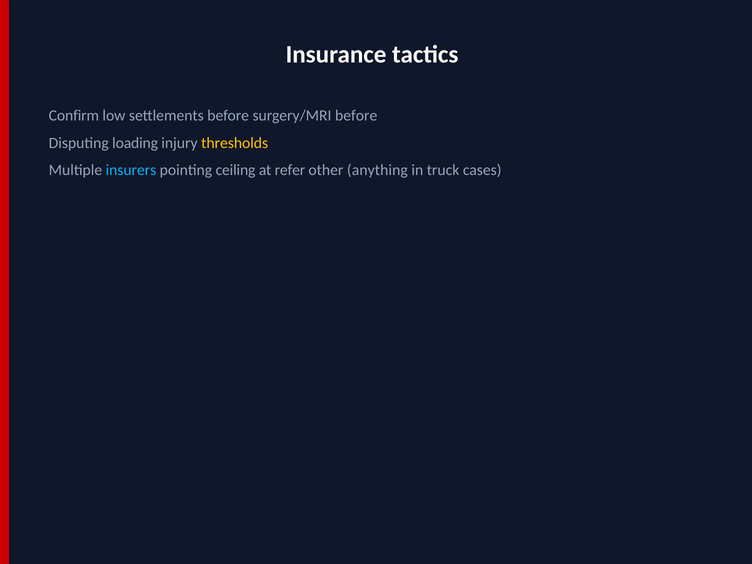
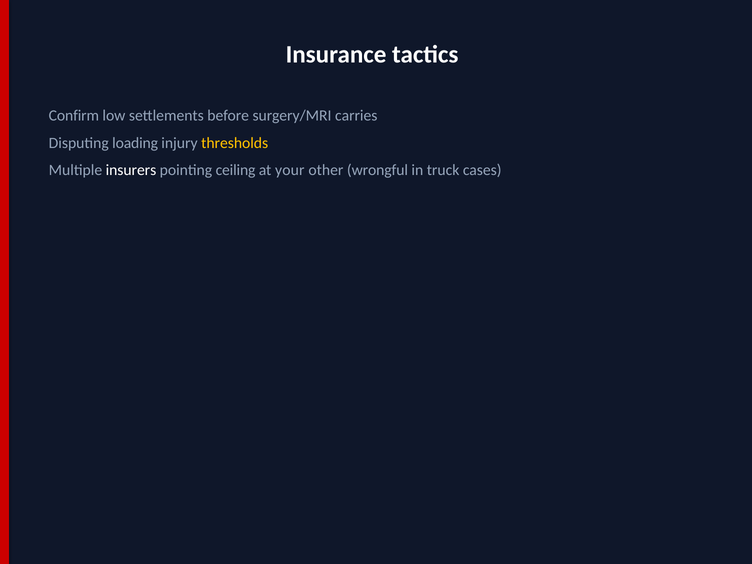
surgery/MRI before: before -> carries
insurers colour: light blue -> white
refer: refer -> your
anything: anything -> wrongful
